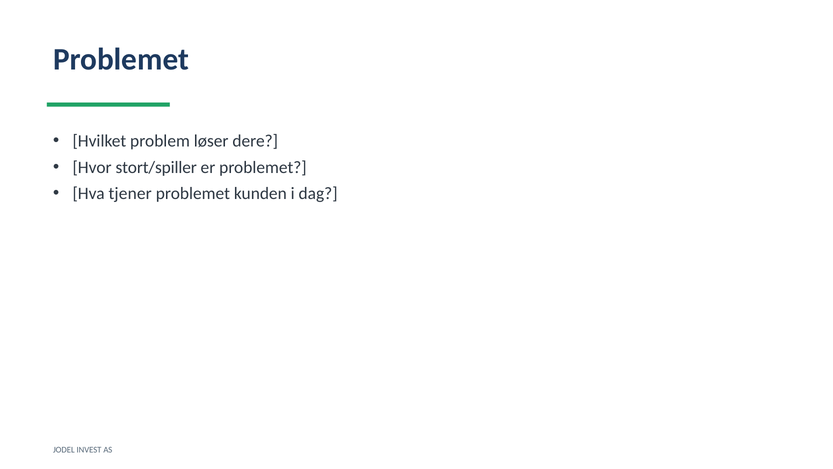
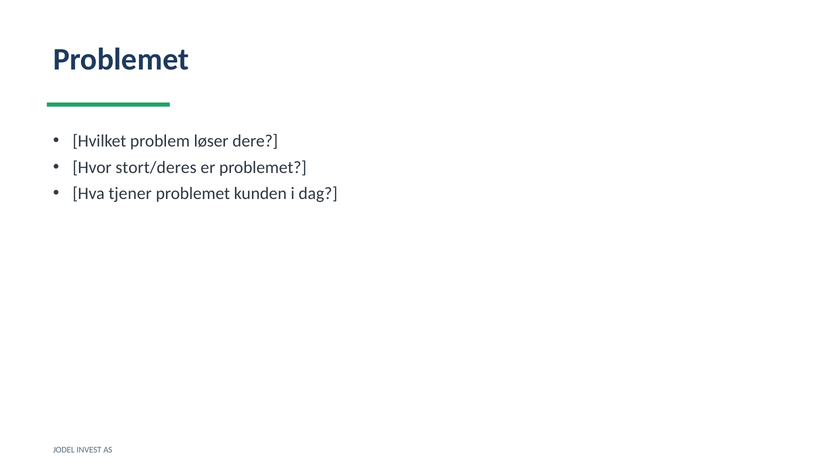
stort/spiller: stort/spiller -> stort/deres
